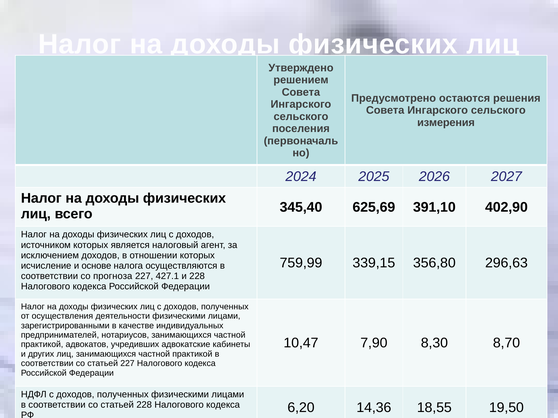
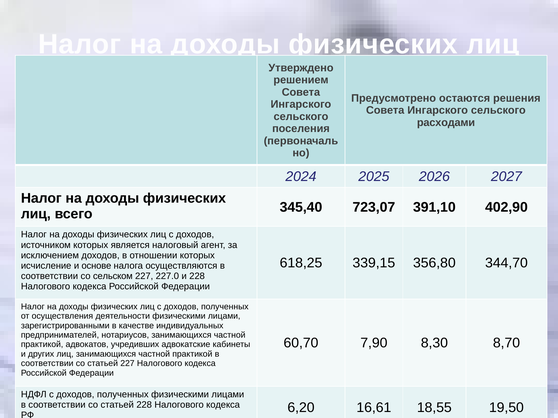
измерения: измерения -> расходами
625,69: 625,69 -> 723,07
759,99: 759,99 -> 618,25
296,63: 296,63 -> 344,70
прогноза: прогноза -> сельском
427.1: 427.1 -> 227.0
10,47: 10,47 -> 60,70
14,36: 14,36 -> 16,61
